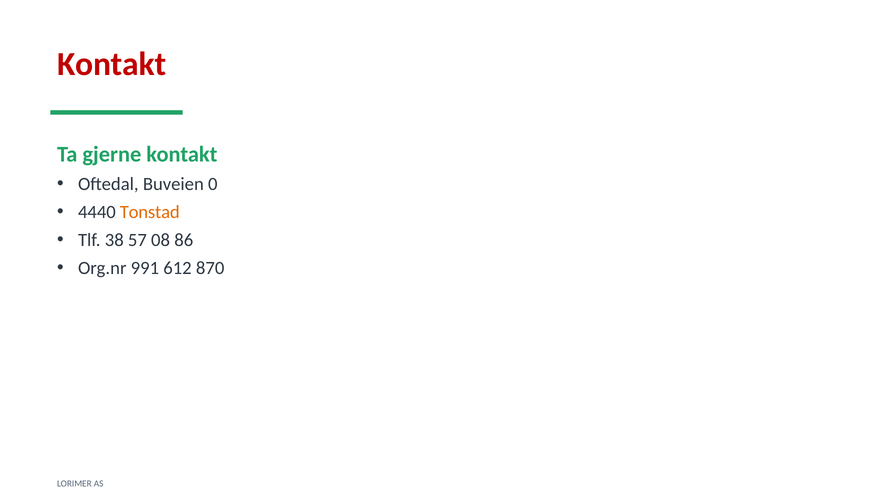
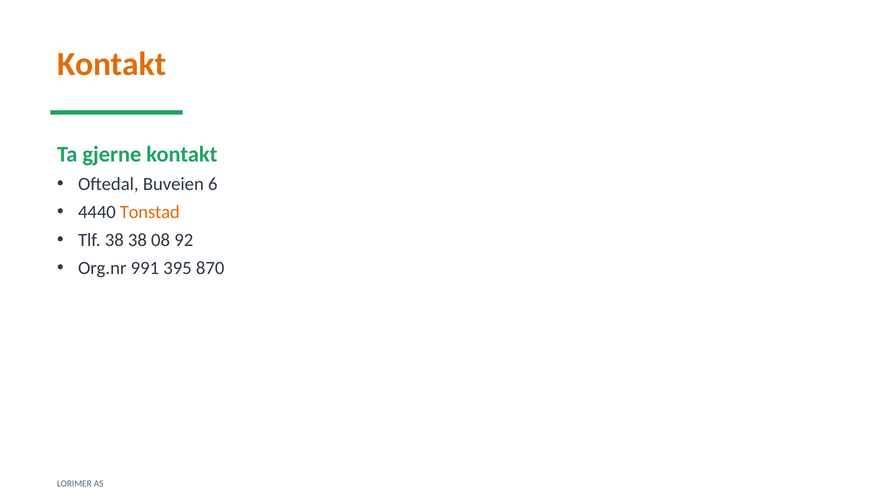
Kontakt at (112, 64) colour: red -> orange
0: 0 -> 6
38 57: 57 -> 38
86: 86 -> 92
612: 612 -> 395
